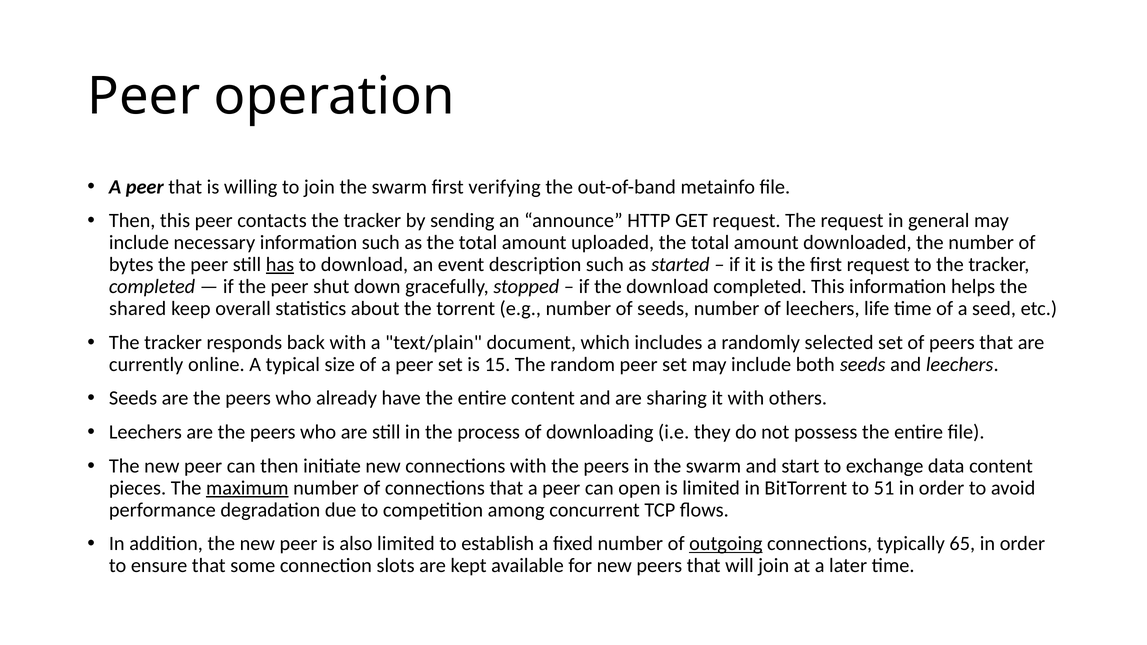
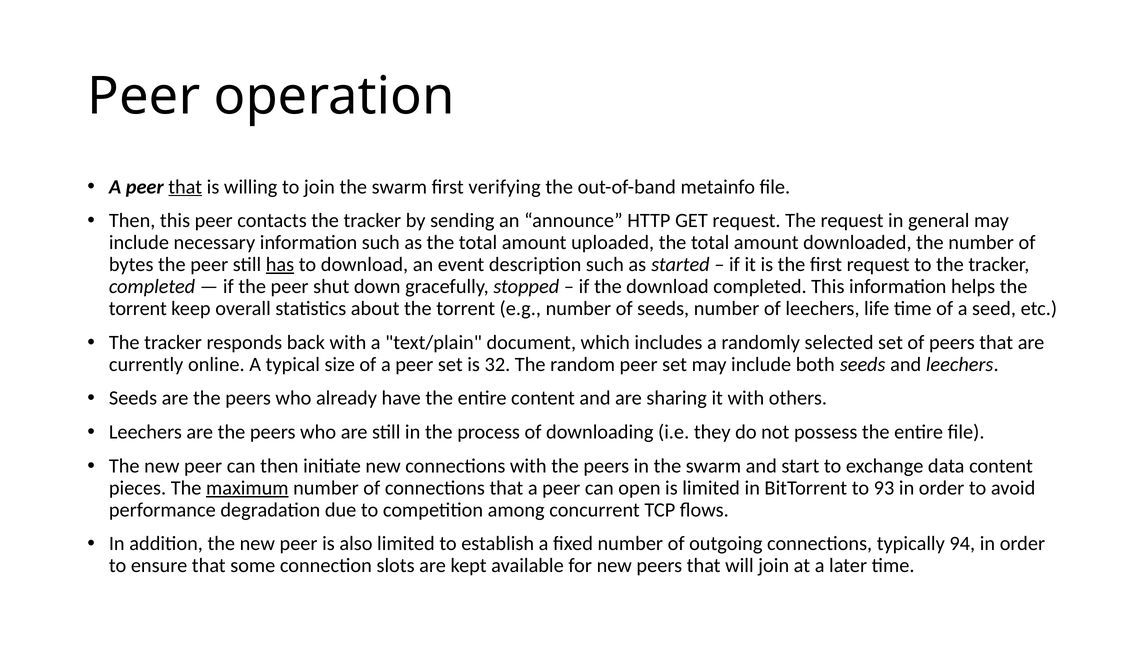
that at (185, 187) underline: none -> present
shared at (138, 309): shared -> torrent
15: 15 -> 32
51: 51 -> 93
outgoing underline: present -> none
65: 65 -> 94
